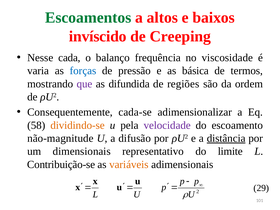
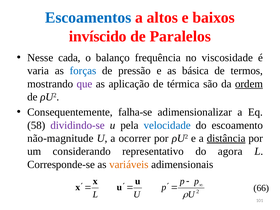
Escoamentos colour: green -> blue
Creeping: Creeping -> Paralelos
difundida: difundida -> aplicação
regiões: regiões -> térmica
ordem underline: none -> present
cada-se: cada-se -> falha-se
dividindo-se colour: orange -> purple
velocidade colour: purple -> blue
difusão: difusão -> ocorrer
dimensionais: dimensionais -> considerando
limite: limite -> agora
Contribuição-se: Contribuição-se -> Corresponde-se
29: 29 -> 66
